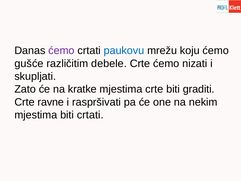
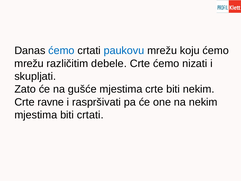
ćemo at (61, 51) colour: purple -> blue
gušće at (29, 63): gušće -> mrežu
kratke: kratke -> gušće
biti graditi: graditi -> nekim
